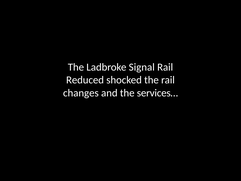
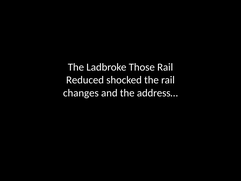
Signal: Signal -> Those
services…: services… -> address…
